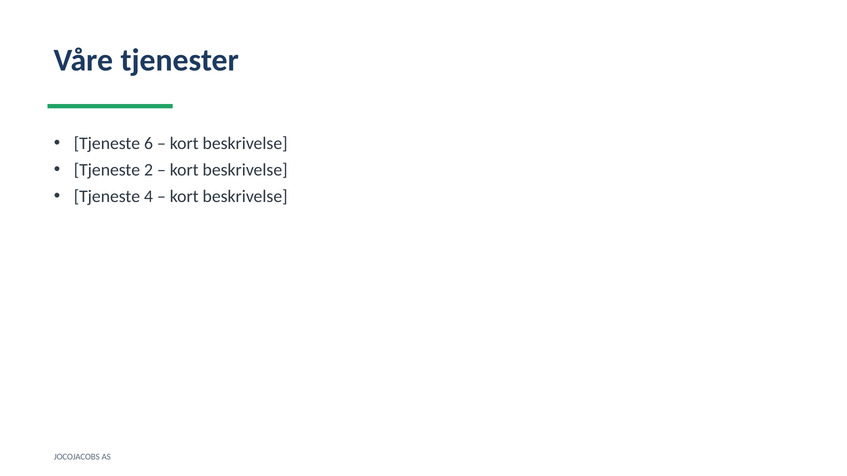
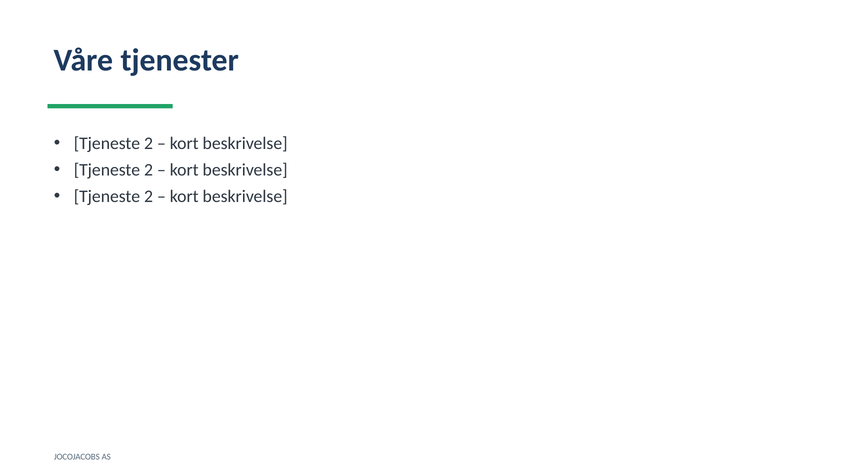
6 at (148, 143): 6 -> 2
4 at (148, 196): 4 -> 2
